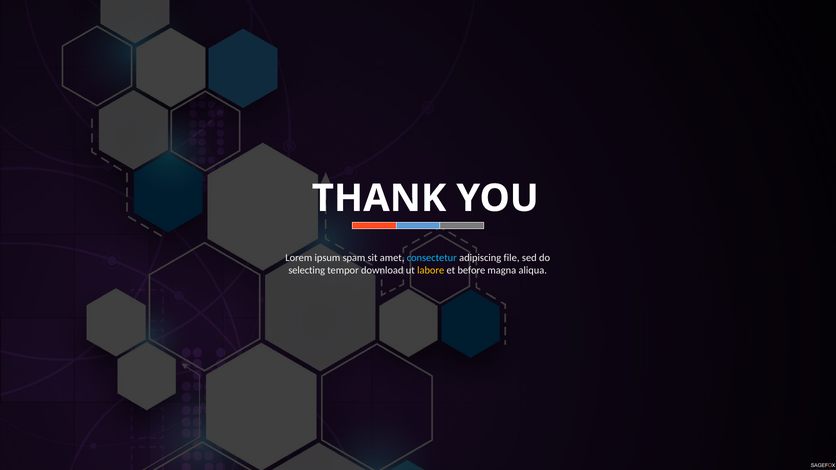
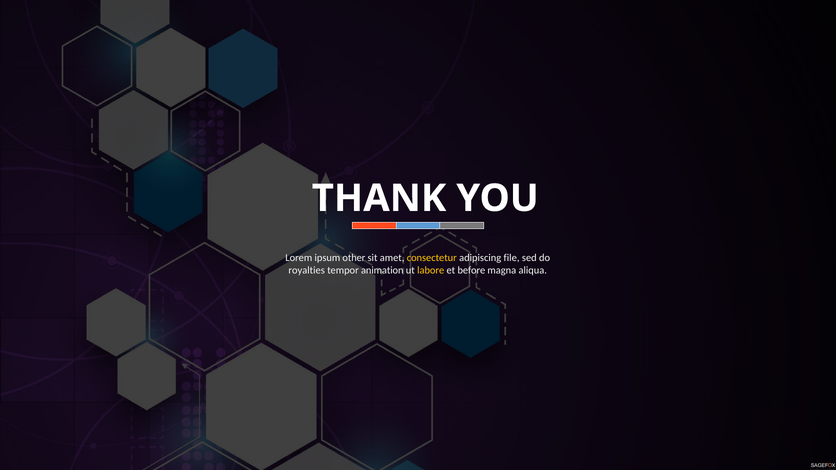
spam: spam -> other
consectetur colour: light blue -> yellow
selecting: selecting -> royalties
download: download -> animation
